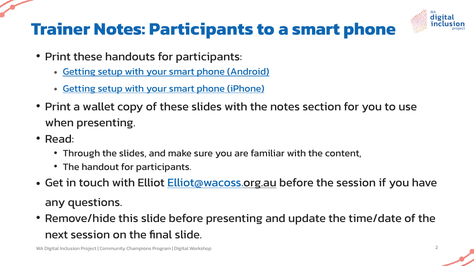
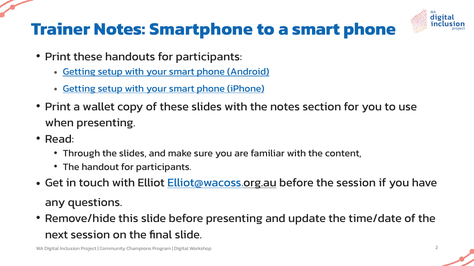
Notes Participants: Participants -> Smartphone
